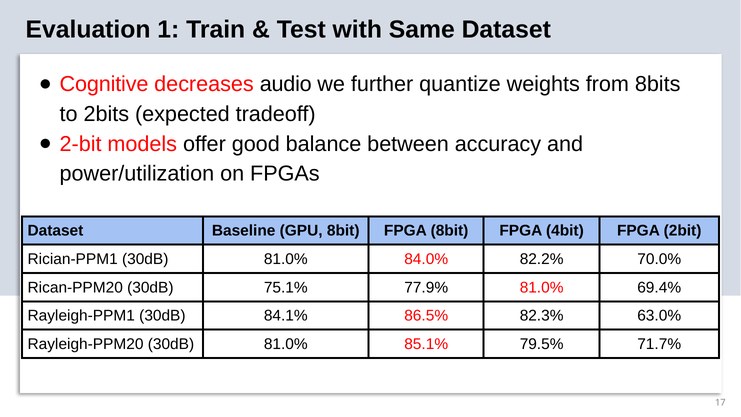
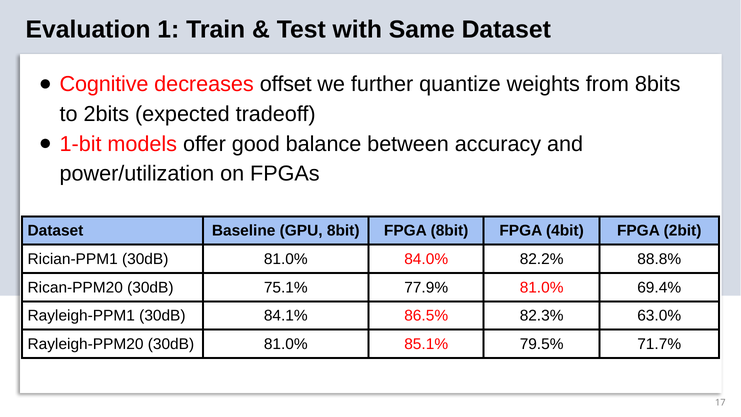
audio: audio -> offset
2-bit: 2-bit -> 1-bit
70.0%: 70.0% -> 88.8%
